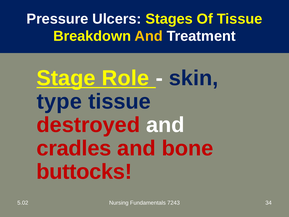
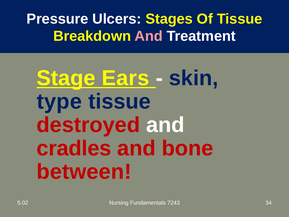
And at (149, 36) colour: yellow -> pink
Role: Role -> Ears
buttocks: buttocks -> between
